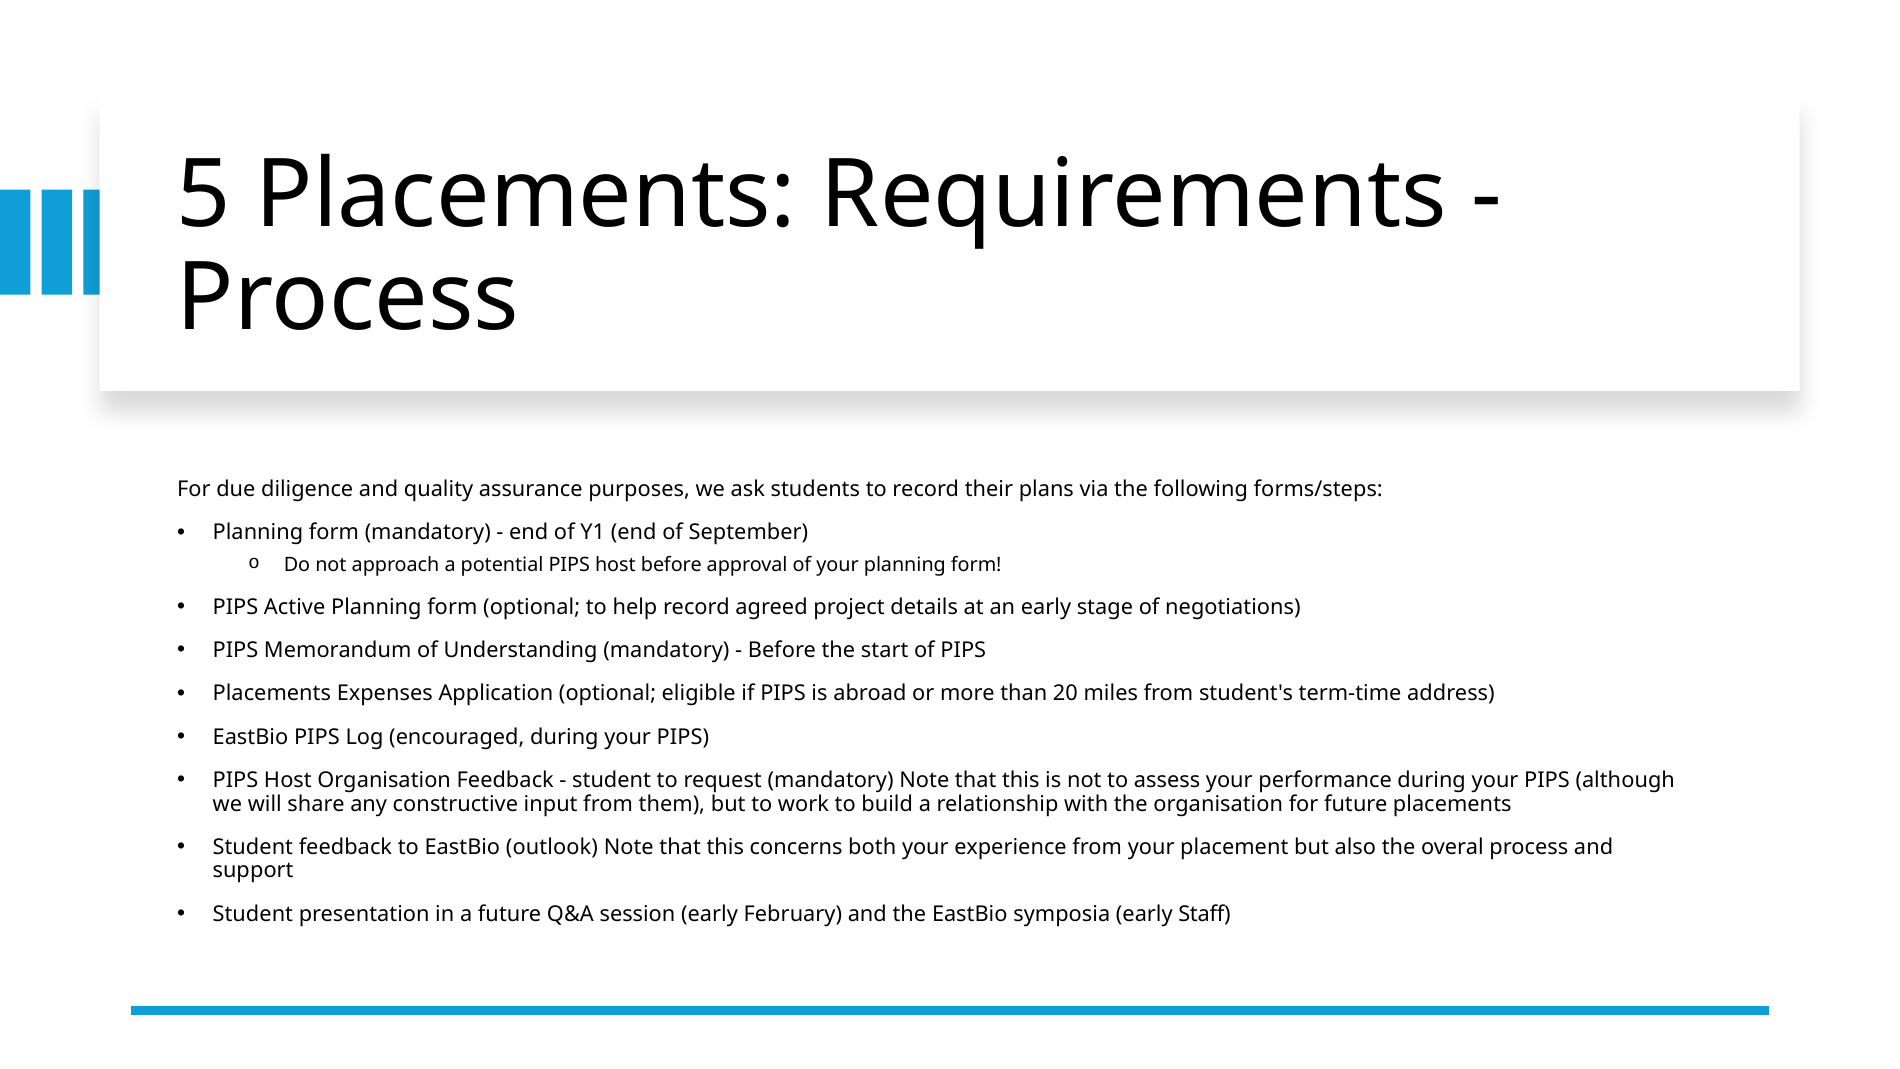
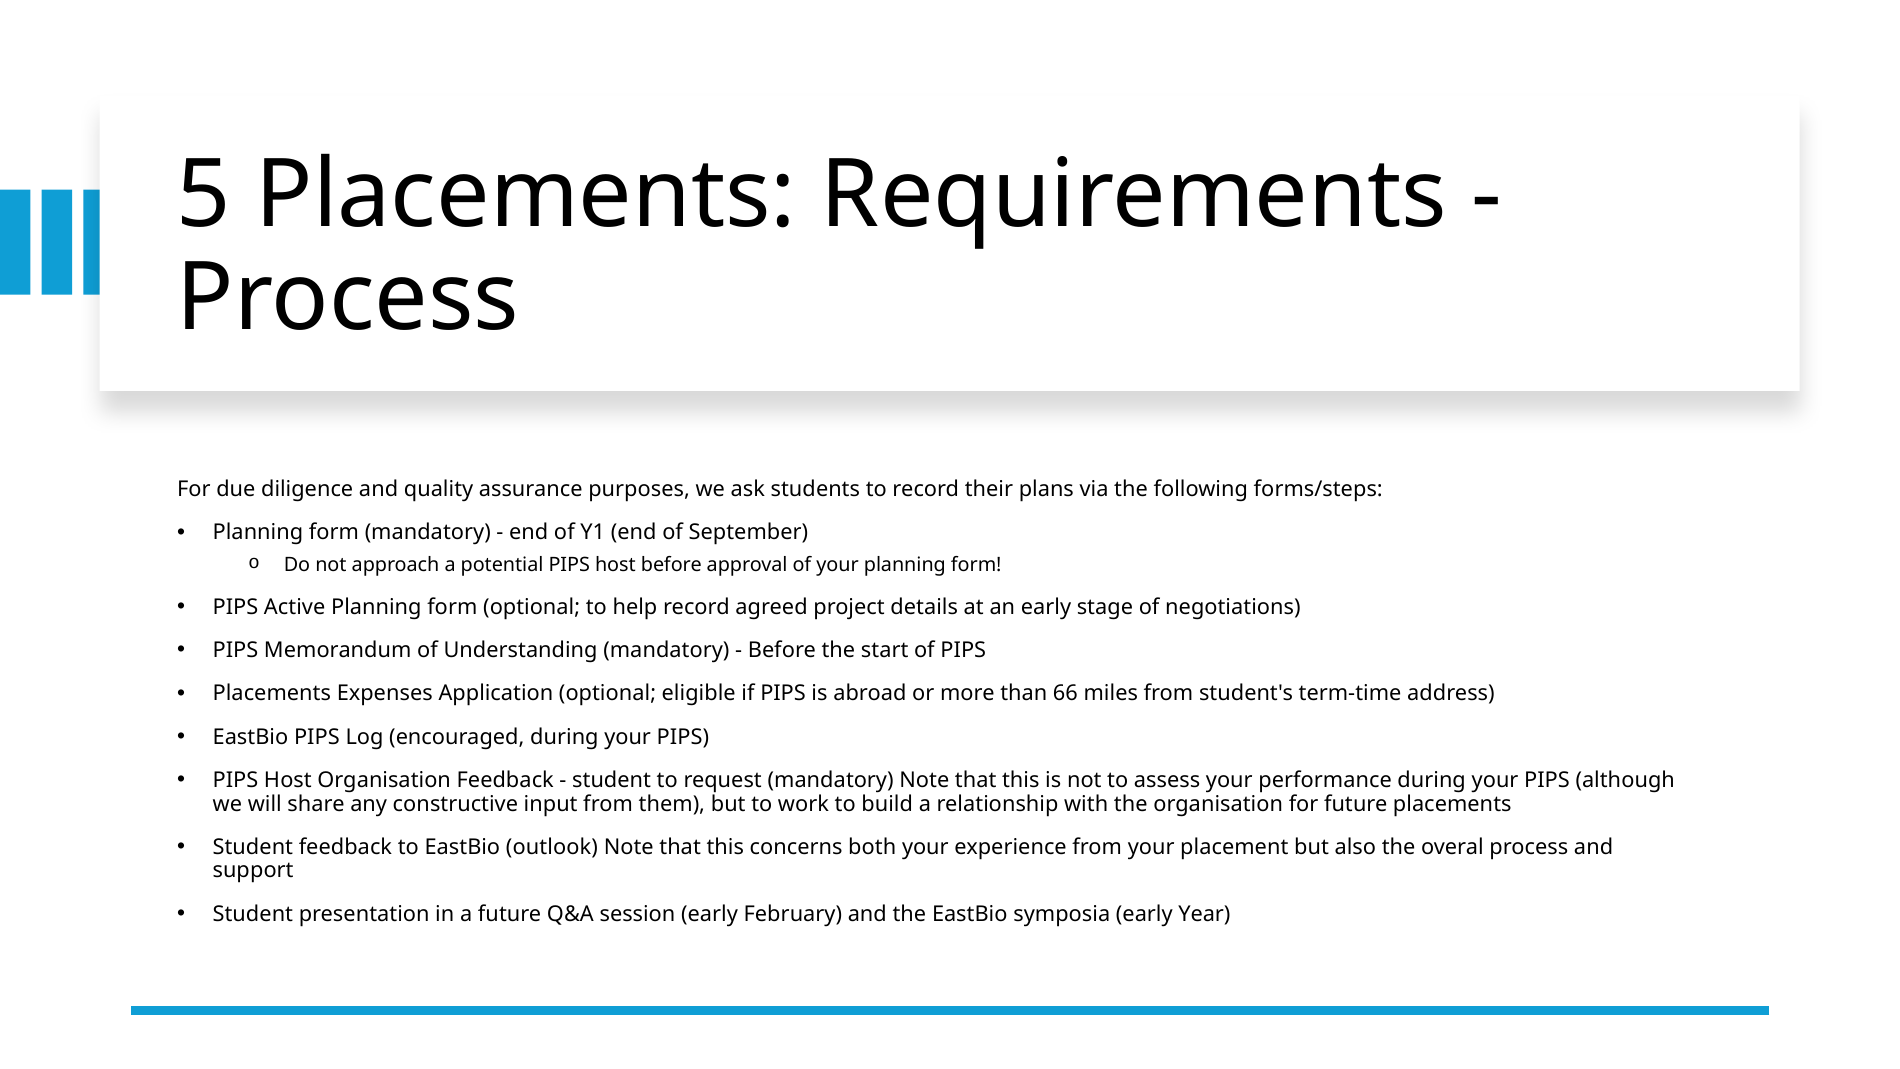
20: 20 -> 66
Staff: Staff -> Year
